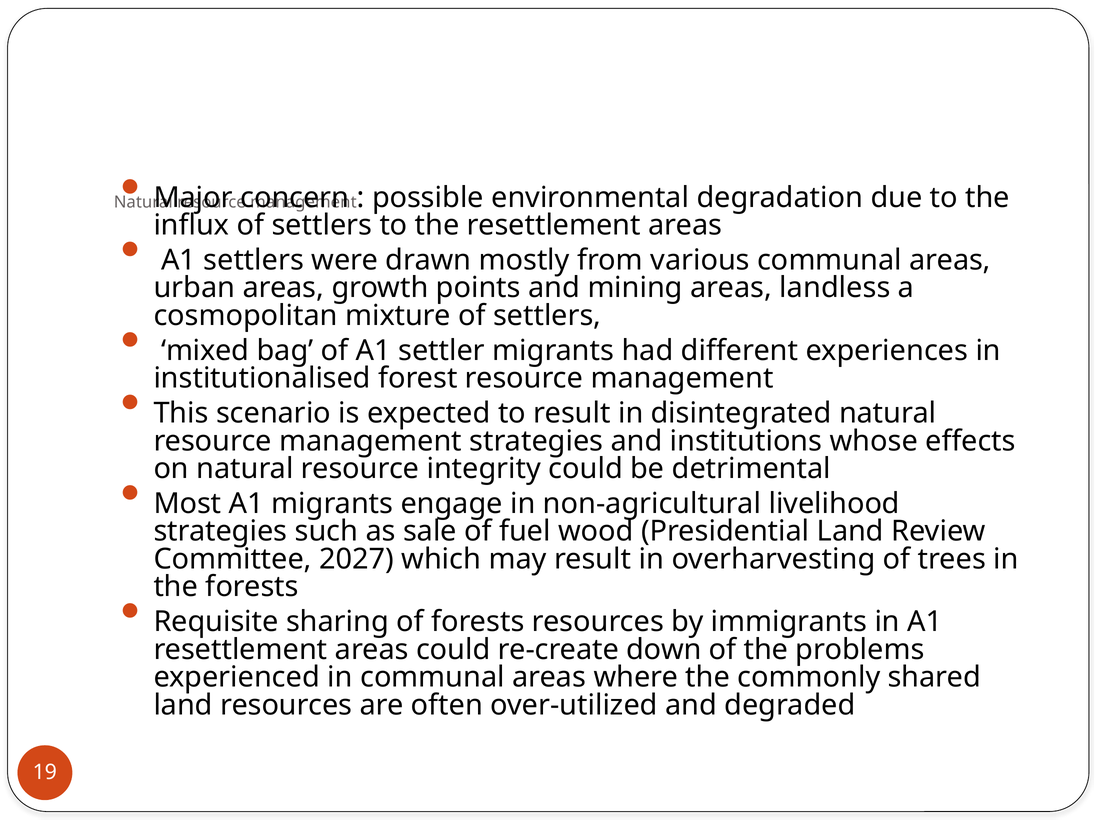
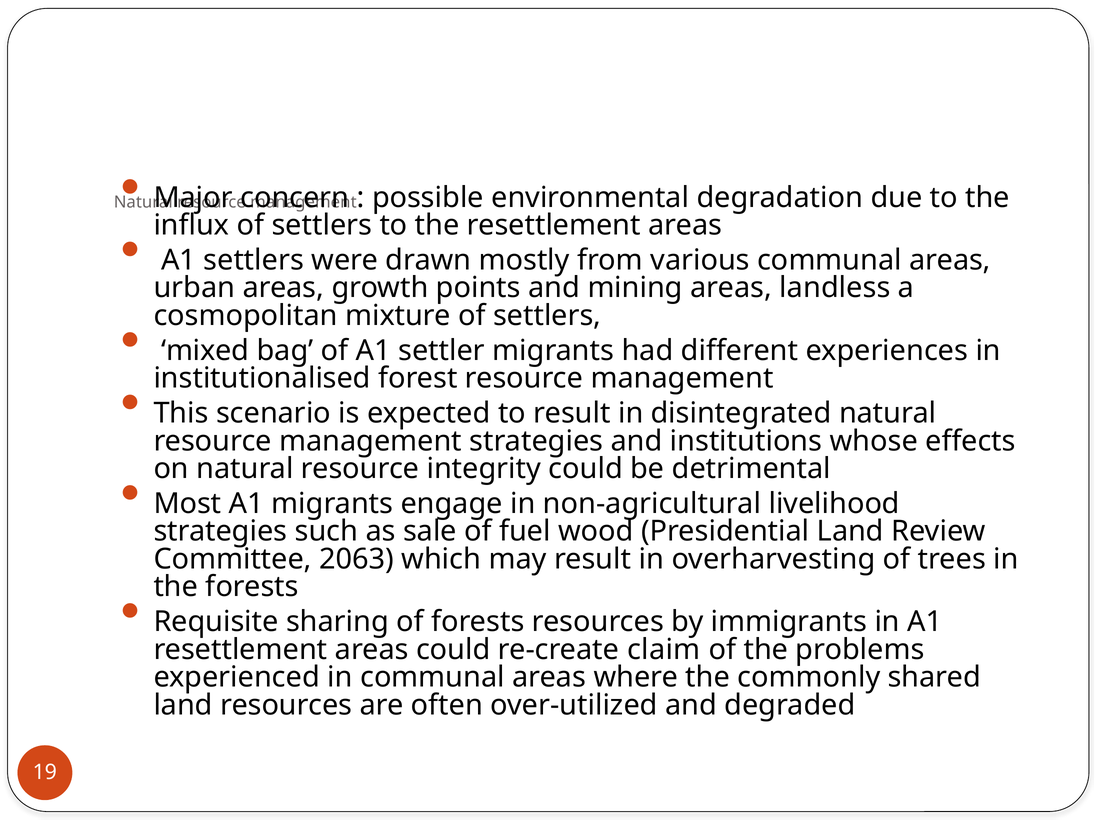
2027: 2027 -> 2063
down: down -> claim
